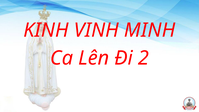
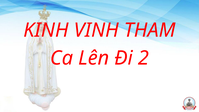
MINH: MINH -> THAM
